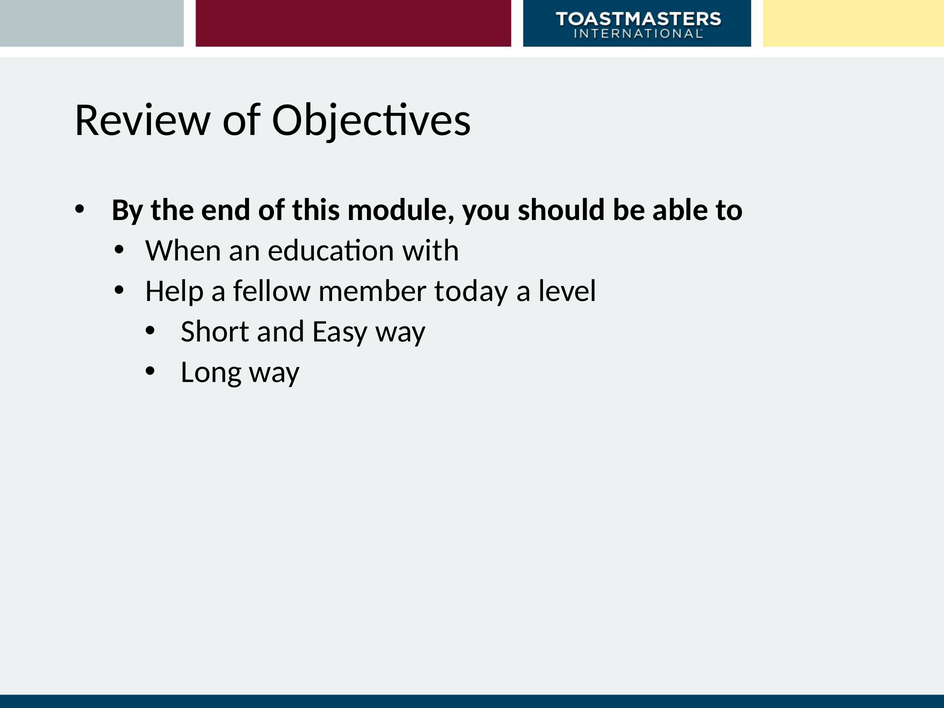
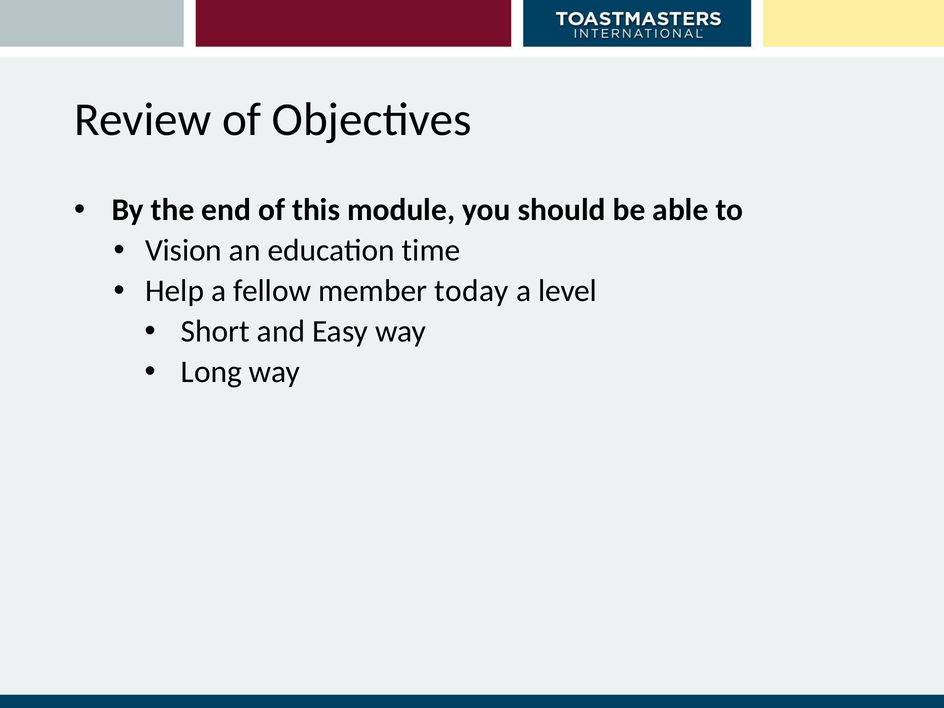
When: When -> Vision
with: with -> time
